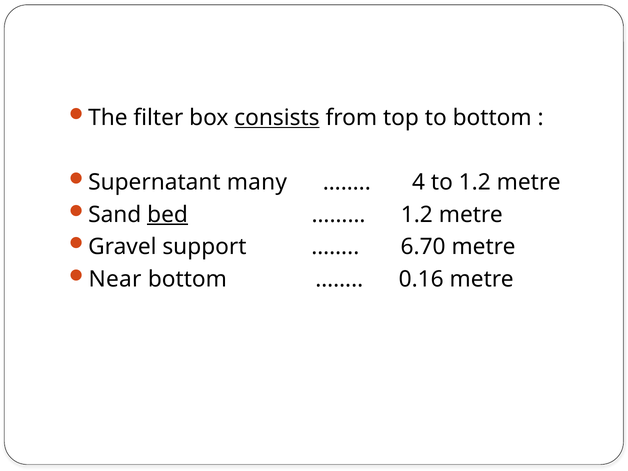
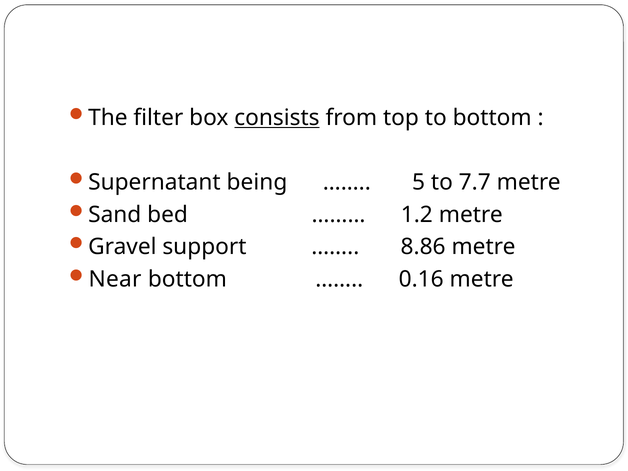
many: many -> being
4: 4 -> 5
to 1.2: 1.2 -> 7.7
bed underline: present -> none
6.70: 6.70 -> 8.86
